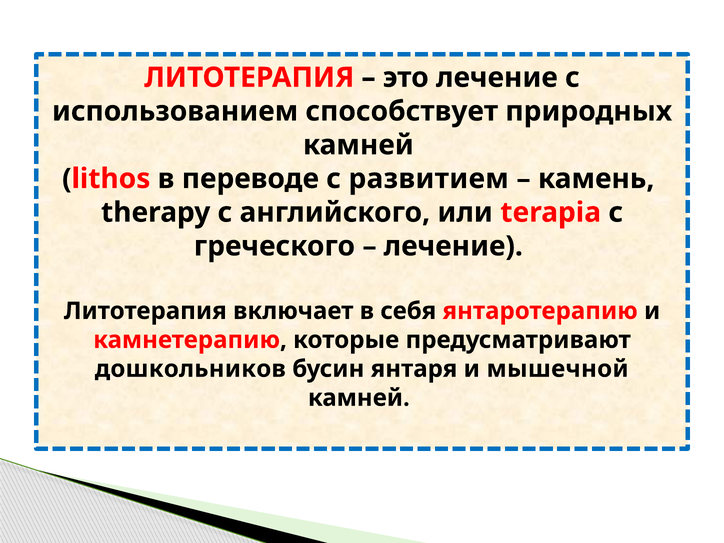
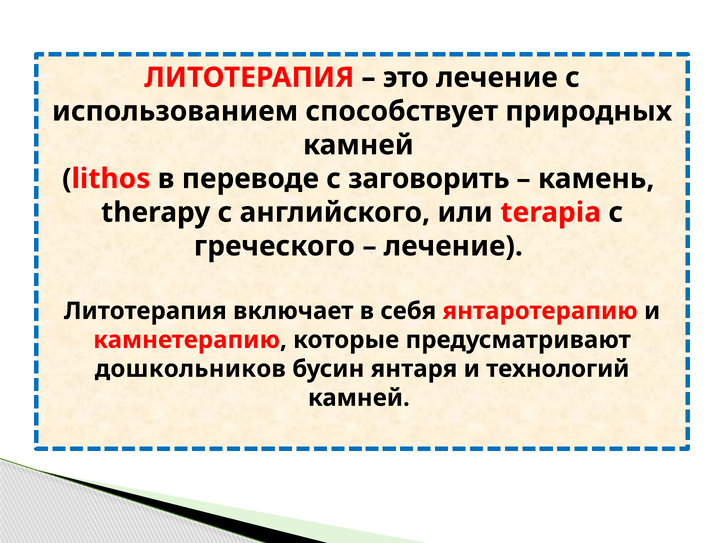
развитием: развитием -> заговорить
мышечной: мышечной -> технологий
